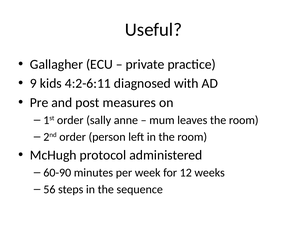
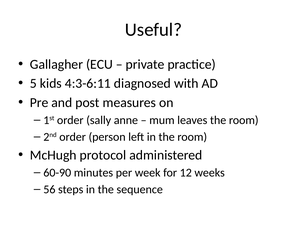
9: 9 -> 5
4:2-6:11: 4:2-6:11 -> 4:3-6:11
